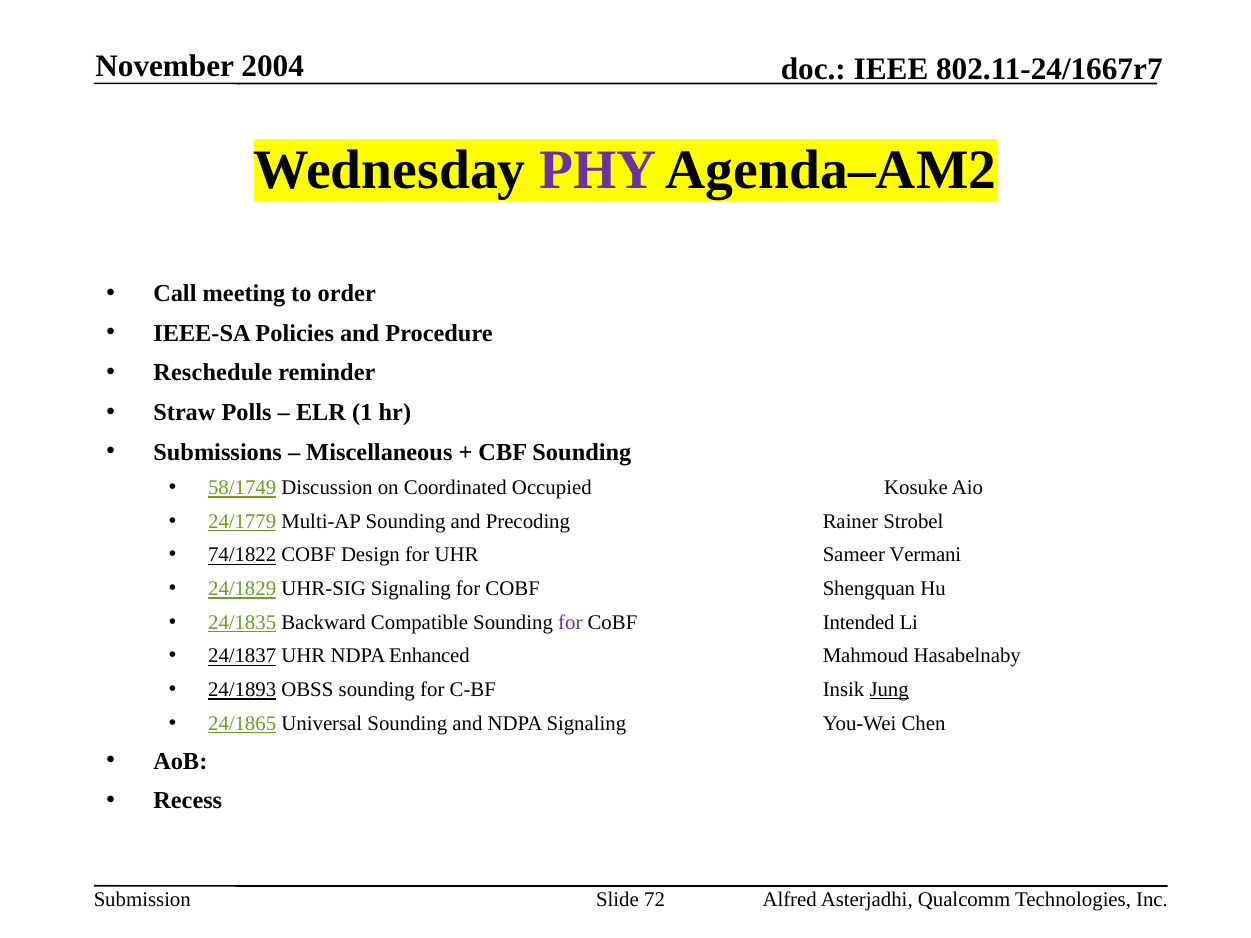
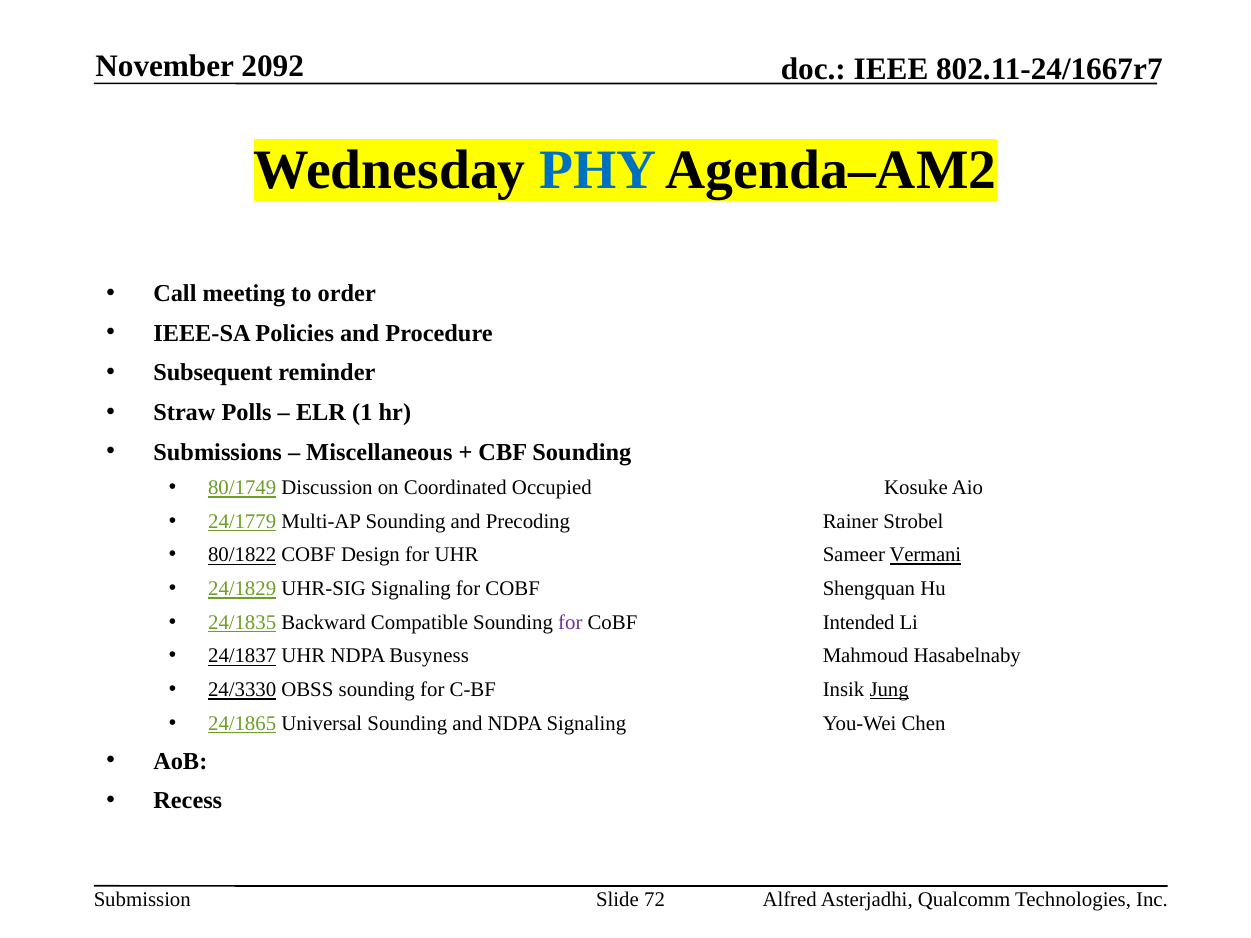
2004: 2004 -> 2092
PHY colour: purple -> blue
Reschedule: Reschedule -> Subsequent
58/1749: 58/1749 -> 80/1749
74/1822: 74/1822 -> 80/1822
Vermani underline: none -> present
Enhanced: Enhanced -> Busyness
24/1893: 24/1893 -> 24/3330
